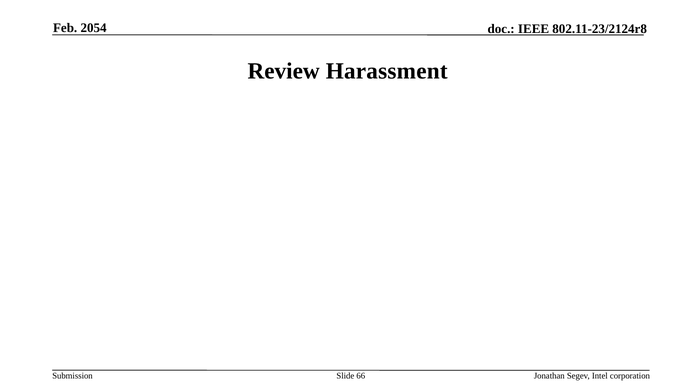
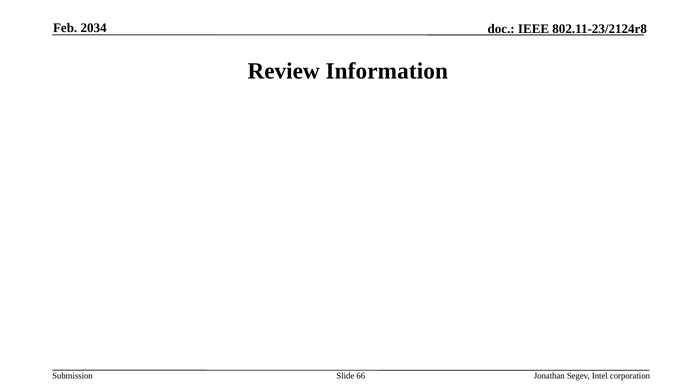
2054: 2054 -> 2034
Harassment: Harassment -> Information
